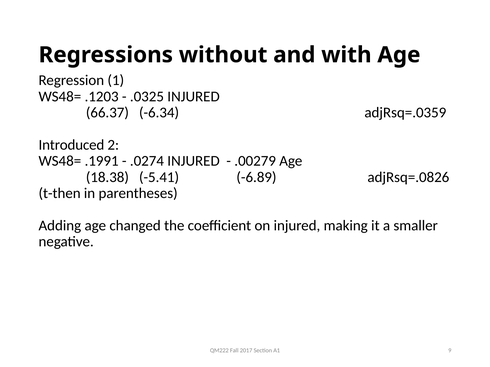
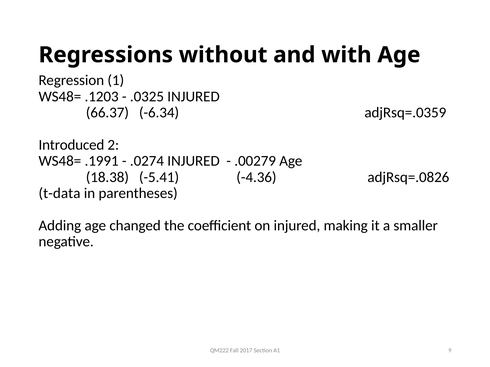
-6.89: -6.89 -> -4.36
t-then: t-then -> t-data
